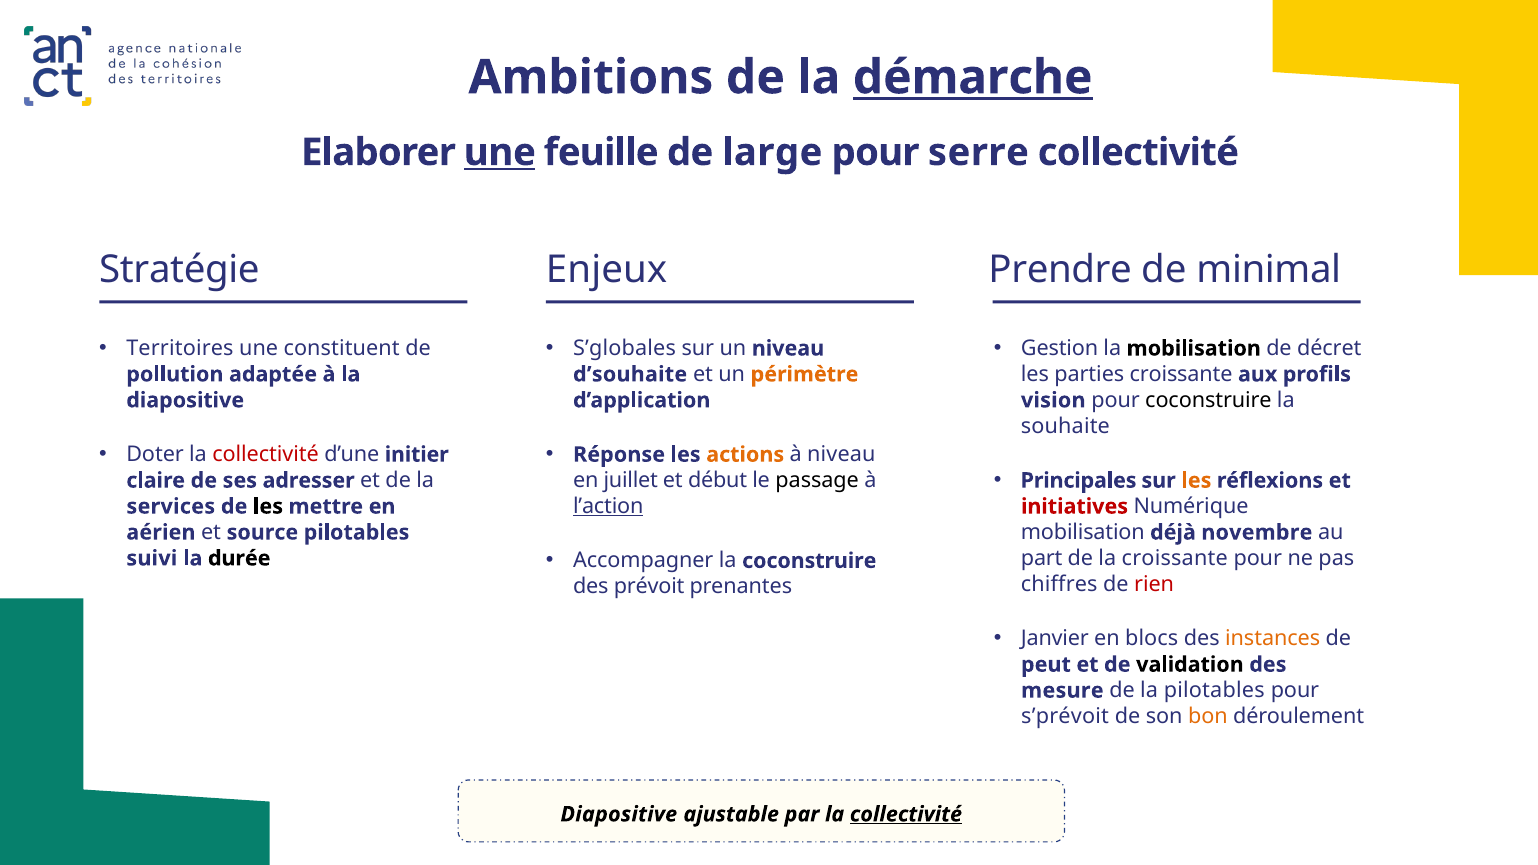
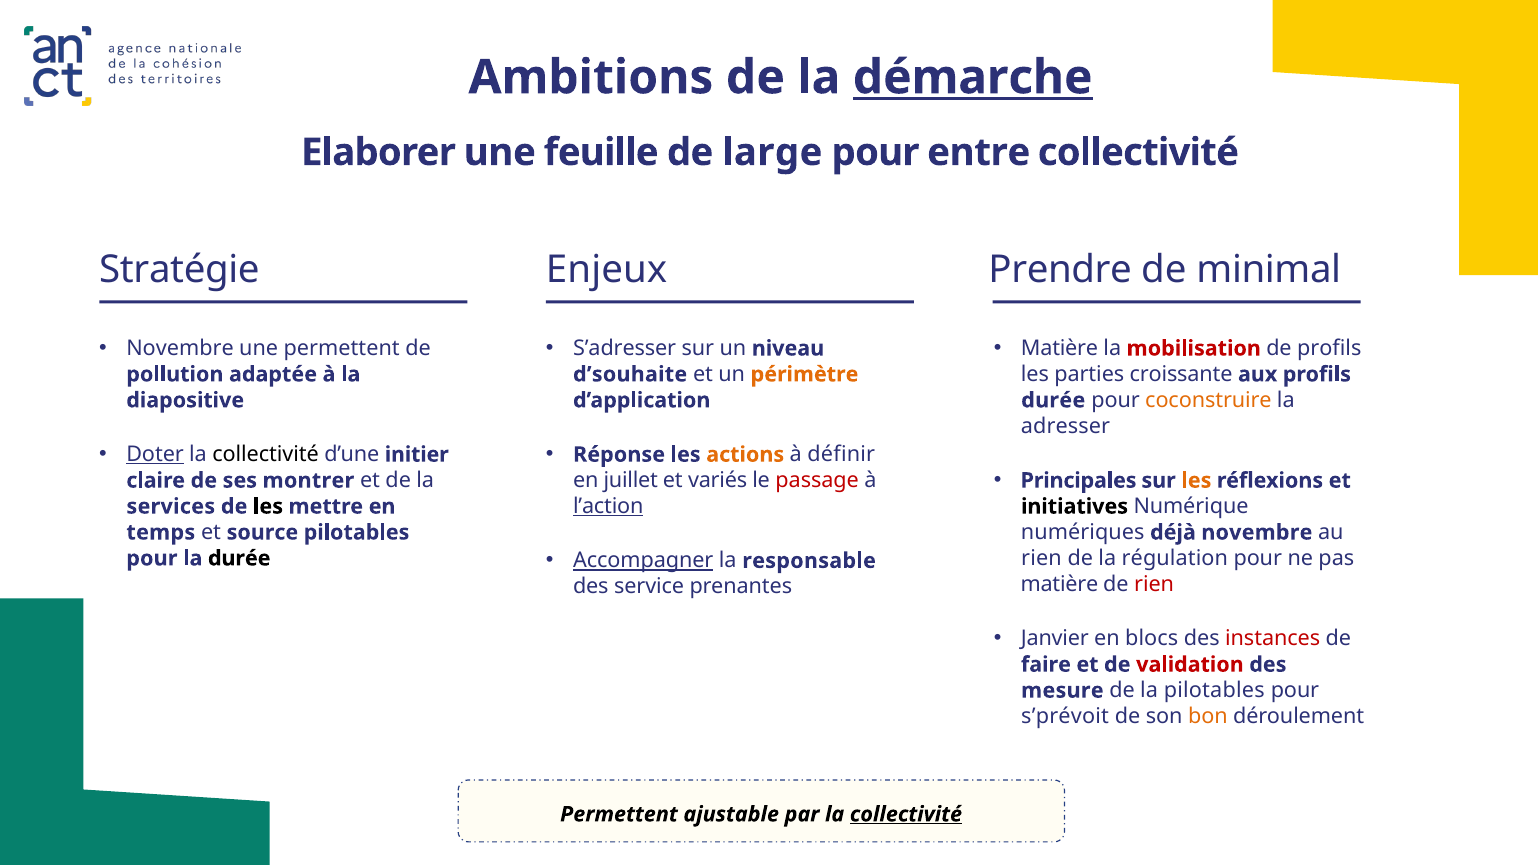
une at (500, 152) underline: present -> none
serre: serre -> entre
Territoires at (180, 348): Territoires -> Novembre
une constituent: constituent -> permettent
S’globales: S’globales -> S’adresser
Gestion at (1060, 348): Gestion -> Matière
mobilisation at (1194, 348) colour: black -> red
de décret: décret -> profils
vision at (1053, 400): vision -> durée
coconstruire at (1208, 400) colour: black -> orange
souhaite: souhaite -> adresser
Doter underline: none -> present
collectivité at (266, 455) colour: red -> black
à niveau: niveau -> définir
début: début -> variés
passage colour: black -> red
adresser: adresser -> montrer
initiatives colour: red -> black
mobilisation at (1083, 533): mobilisation -> numériques
aérien: aérien -> temps
Accompagner underline: none -> present
la coconstruire: coconstruire -> responsable
part at (1042, 558): part -> rien
la croissante: croissante -> régulation
suivi at (152, 558): suivi -> pour
chiffres at (1059, 584): chiffres -> matière
prévoit: prévoit -> service
instances colour: orange -> red
peut: peut -> faire
validation colour: black -> red
Diapositive at (619, 814): Diapositive -> Permettent
